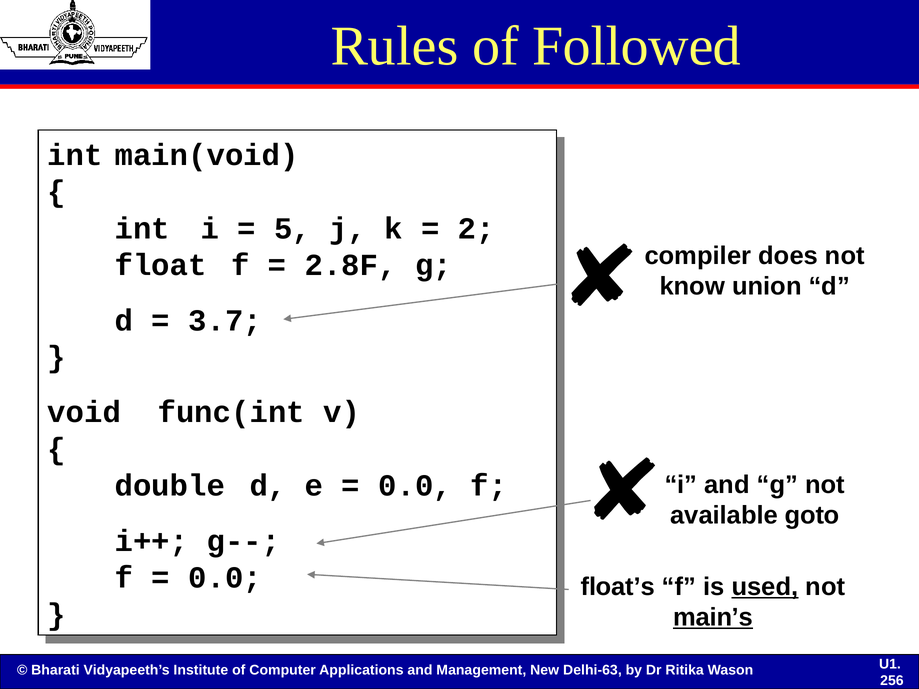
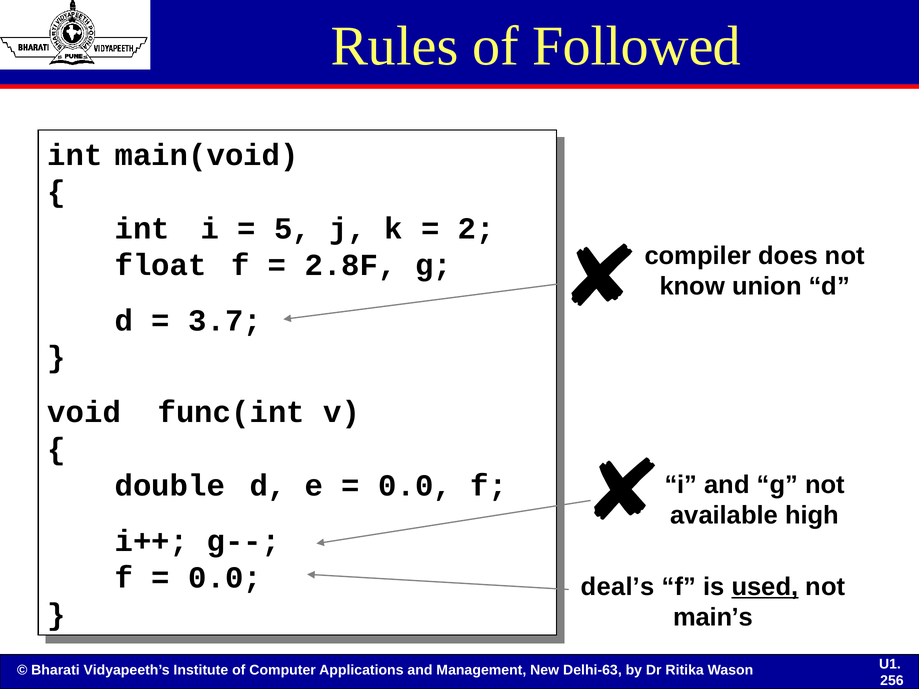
goto: goto -> high
float’s: float’s -> deal’s
main’s underline: present -> none
